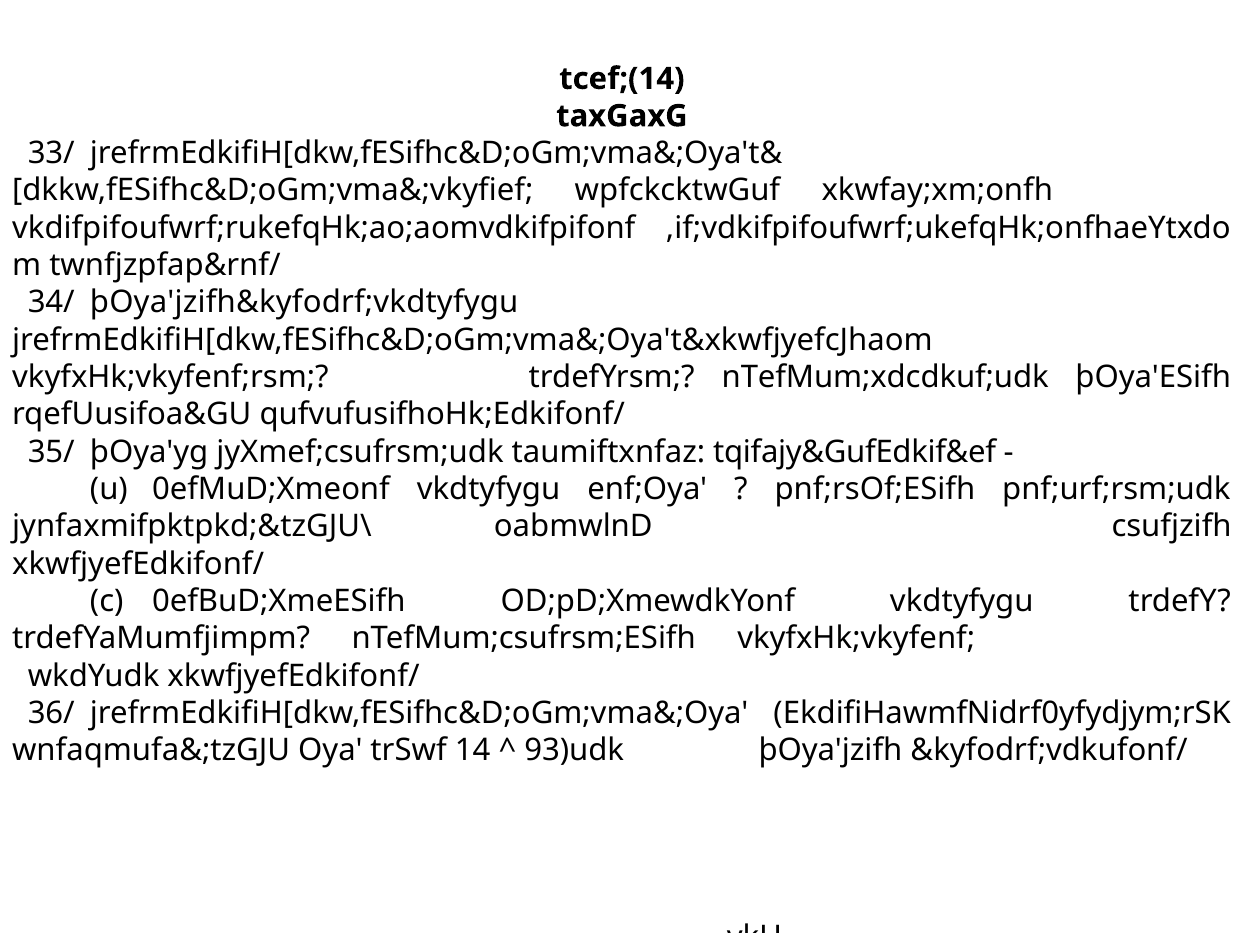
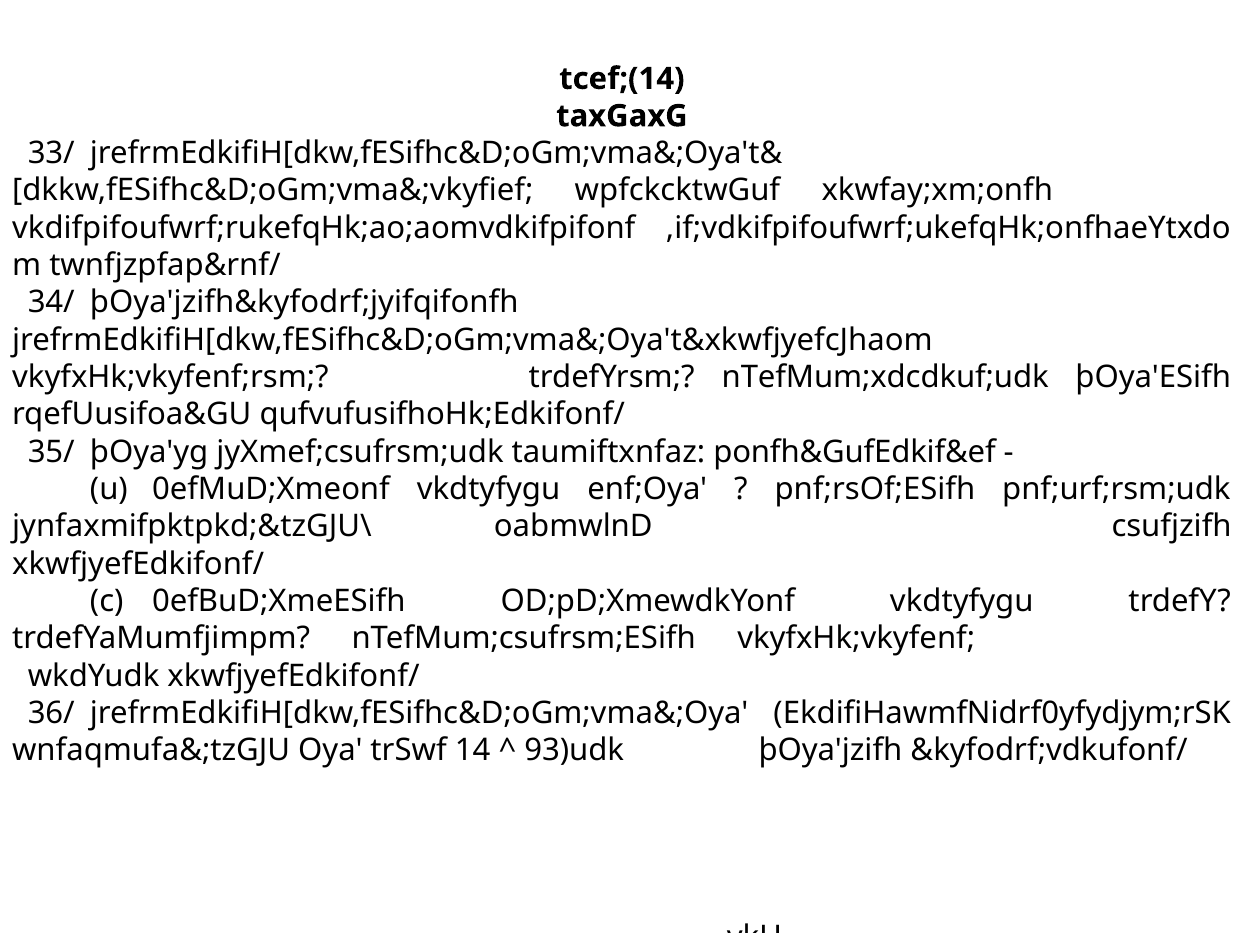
þOya'jzifh&kyfodrf;vkdtyfygu: þOya'jzifh&kyfodrf;vkdtyfygu -> þOya'jzifh&kyfodrf;jyifqifonfh
tqifajy&GufEdkif&ef: tqifajy&GufEdkif&ef -> ponfh&GufEdkif&ef
